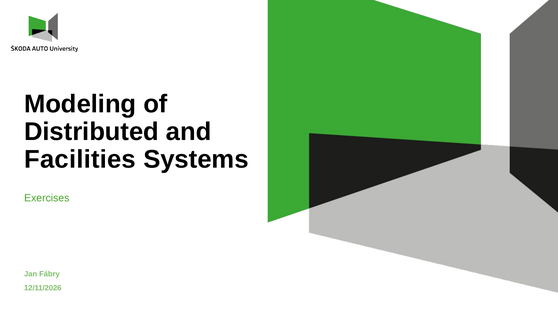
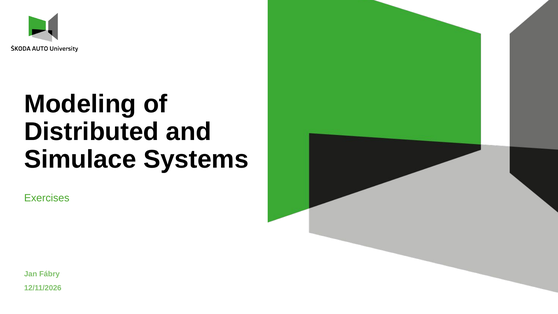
Facilities: Facilities -> Simulace
